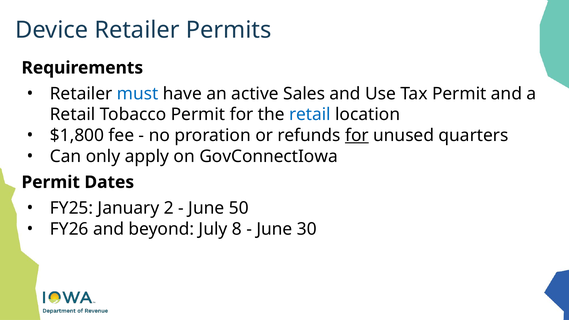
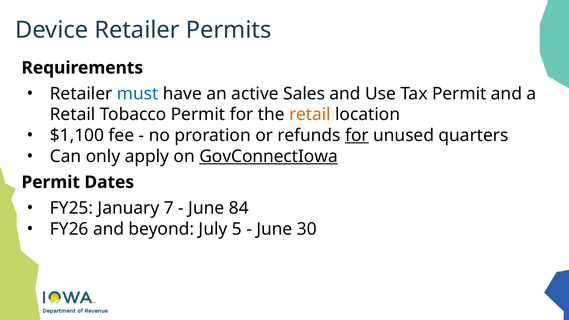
retail at (310, 115) colour: blue -> orange
$1,800: $1,800 -> $1,100
GovConnectIowa underline: none -> present
2: 2 -> 7
50: 50 -> 84
8: 8 -> 5
